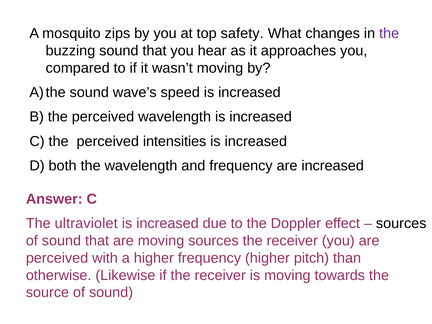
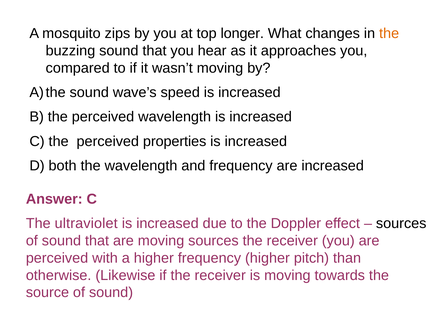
safety: safety -> longer
the at (389, 33) colour: purple -> orange
intensities: intensities -> properties
